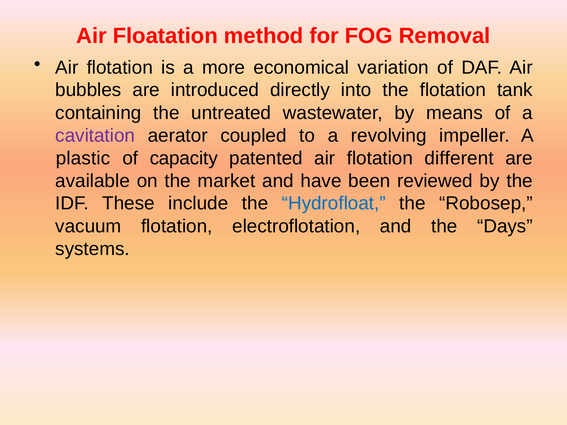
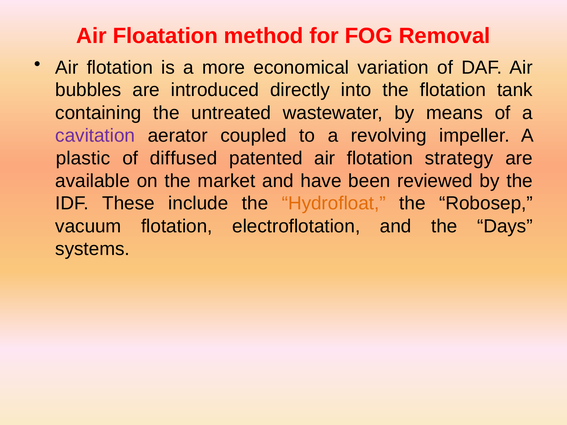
capacity: capacity -> diffused
different: different -> strategy
Hydrofloat colour: blue -> orange
